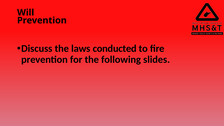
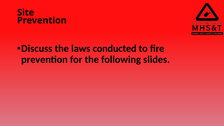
Will: Will -> Site
